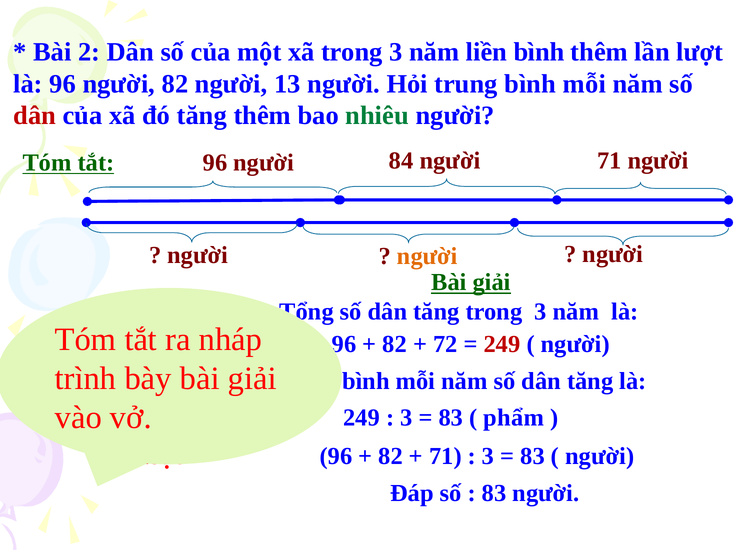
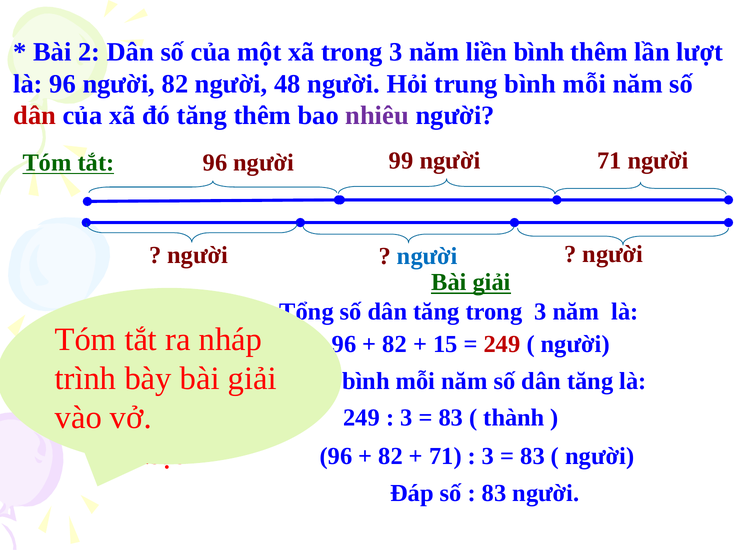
13: 13 -> 48
nhiêu colour: green -> purple
84: 84 -> 99
người at (427, 256) colour: orange -> blue
72: 72 -> 15
phẩm: phẩm -> thành
